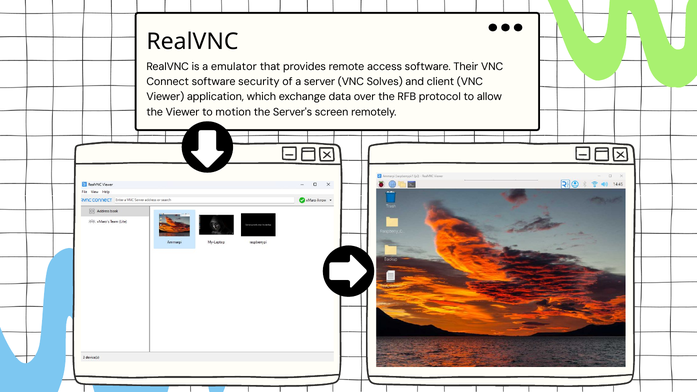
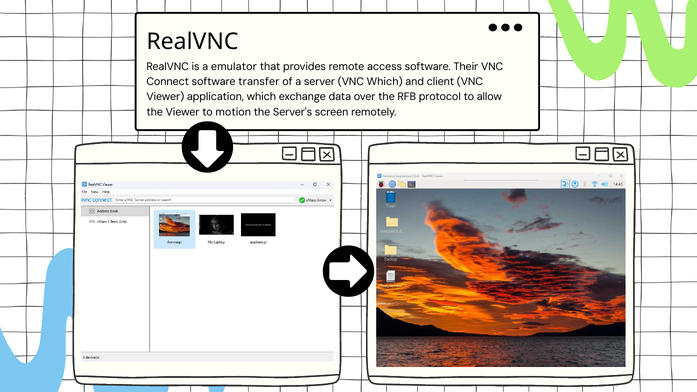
security: security -> transfer
VNC Solves: Solves -> Which
